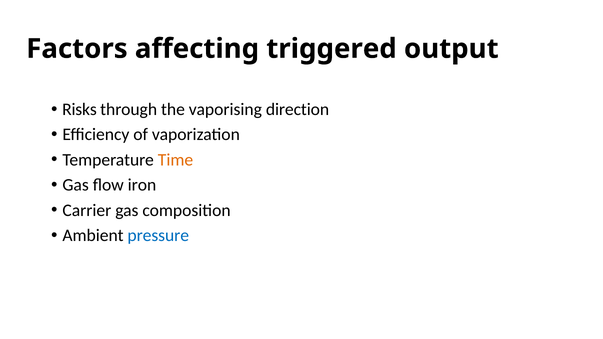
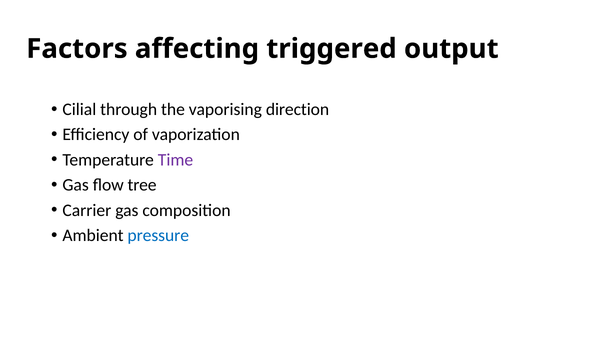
Risks: Risks -> Cilial
Time colour: orange -> purple
iron: iron -> tree
